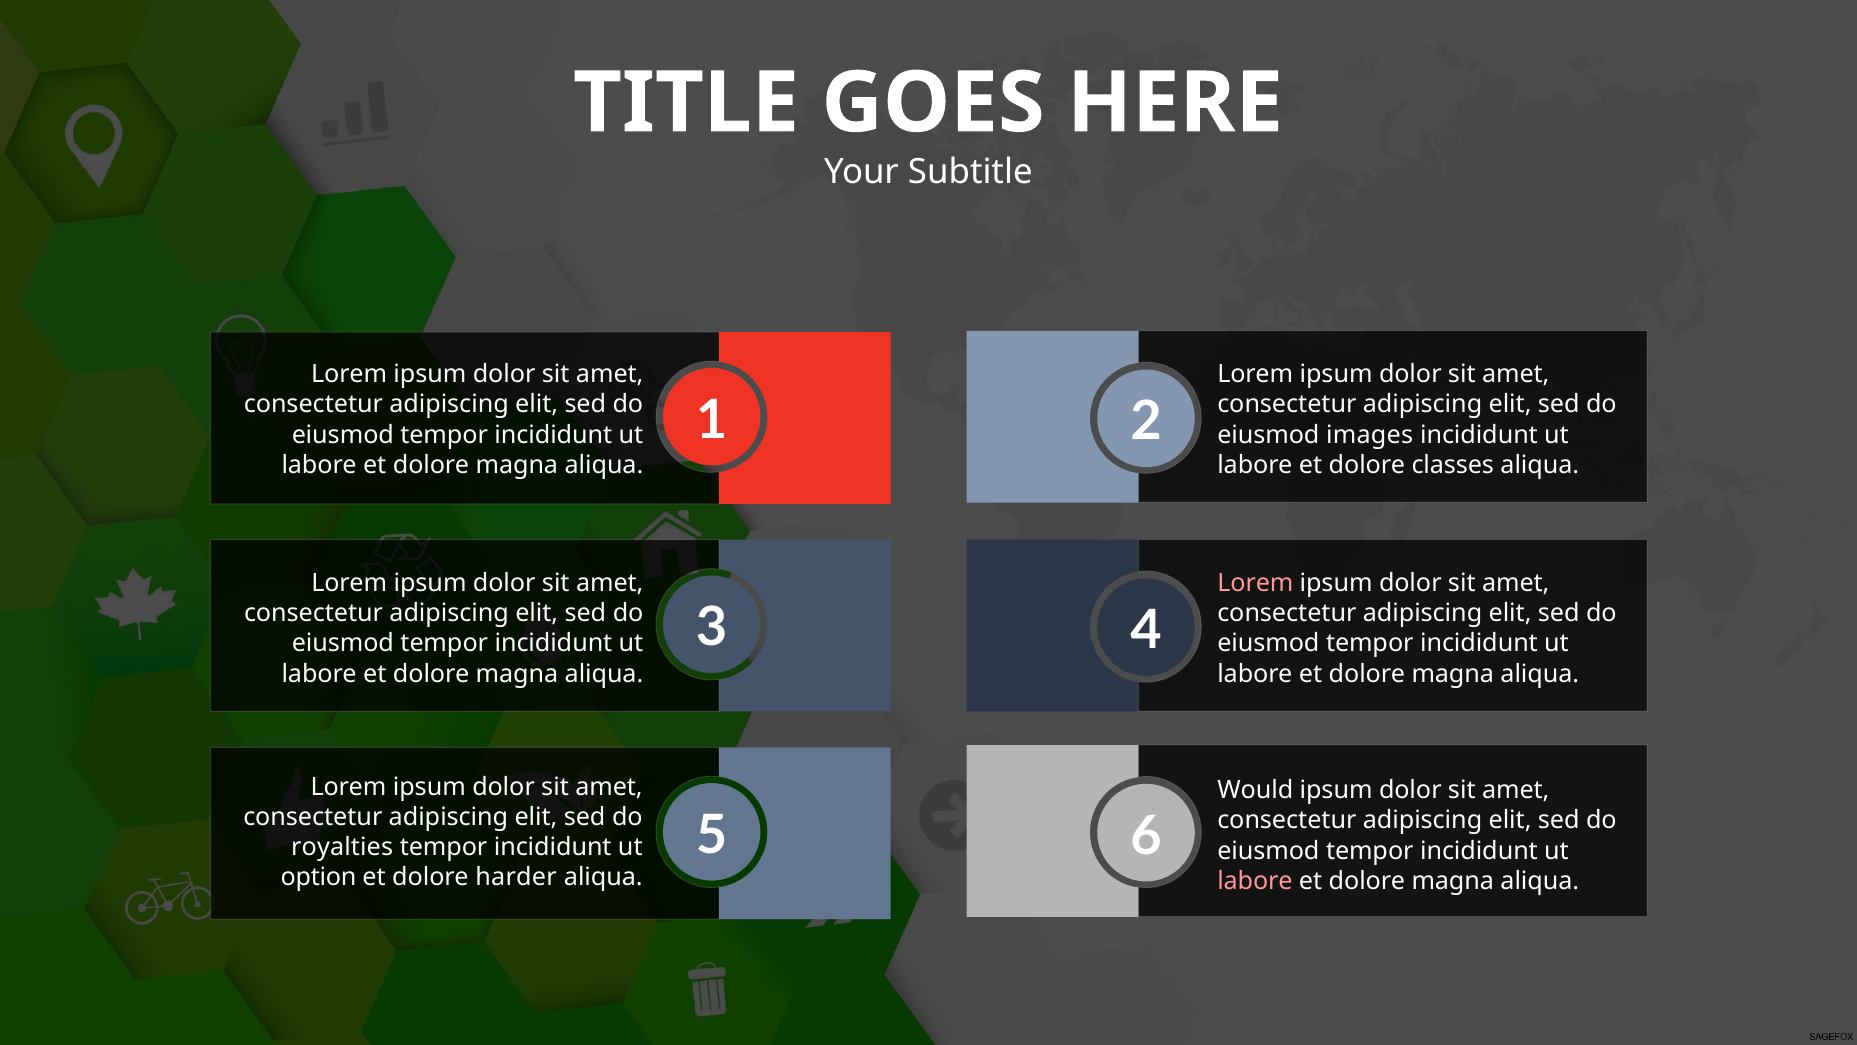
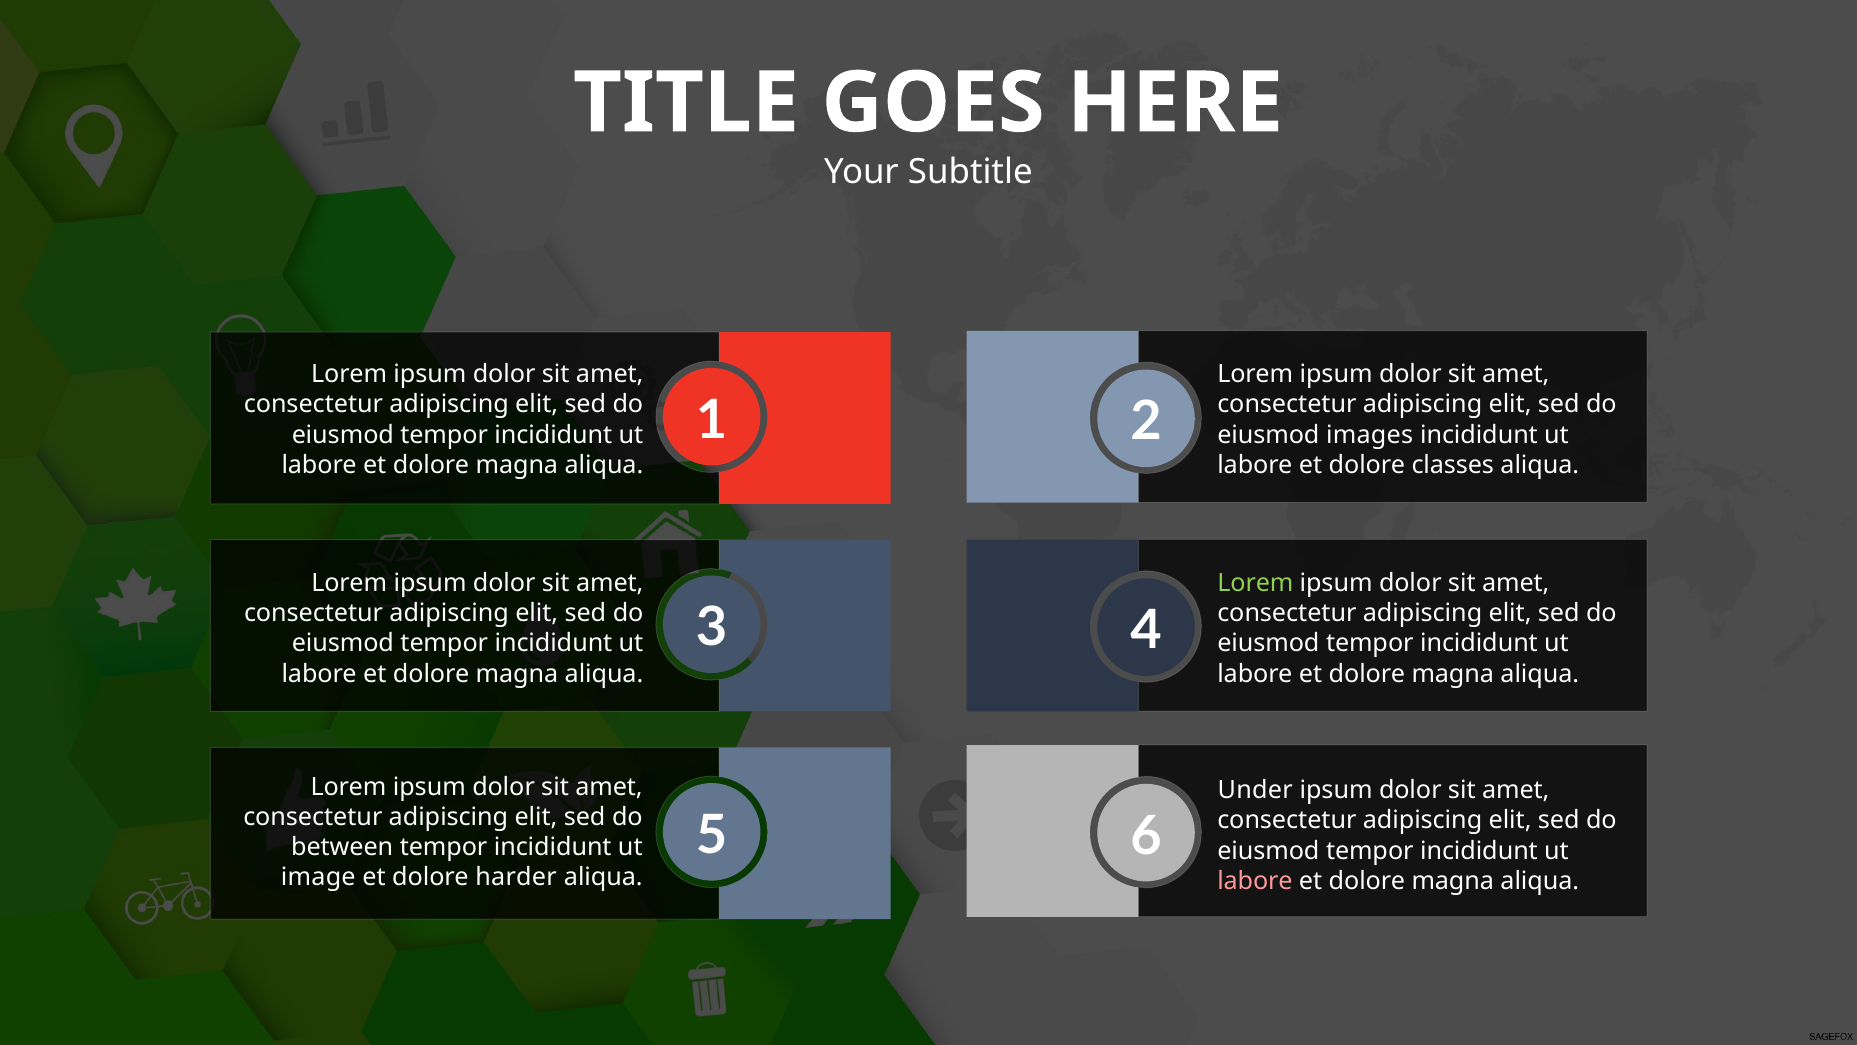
Lorem at (1255, 583) colour: pink -> light green
Would: Would -> Under
royalties: royalties -> between
option: option -> image
